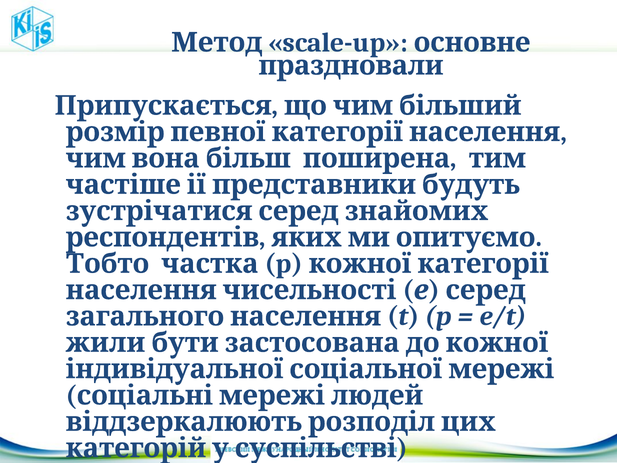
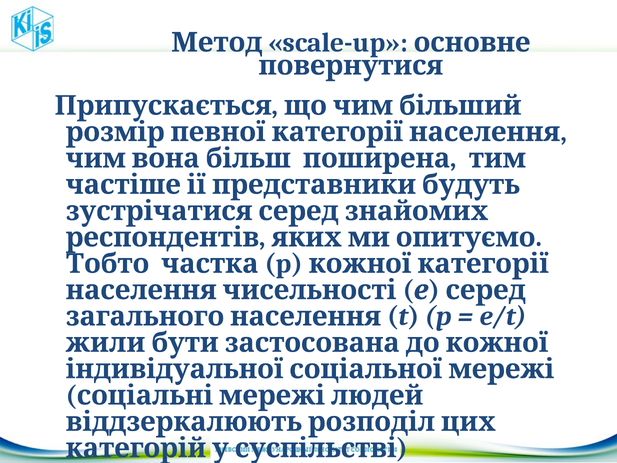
праздновали: праздновали -> повернутися
